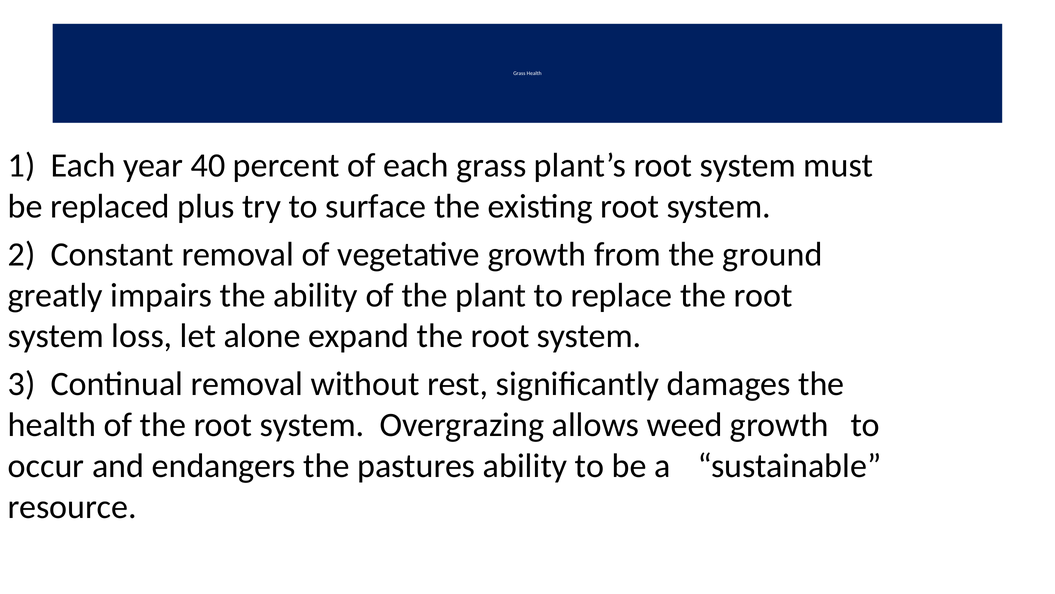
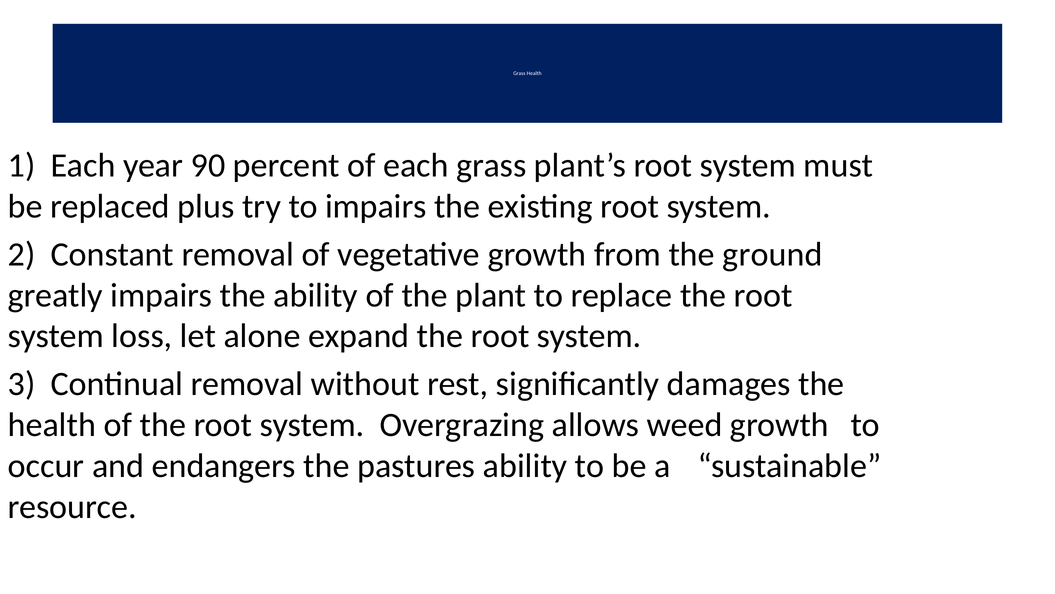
40: 40 -> 90
to surface: surface -> impairs
